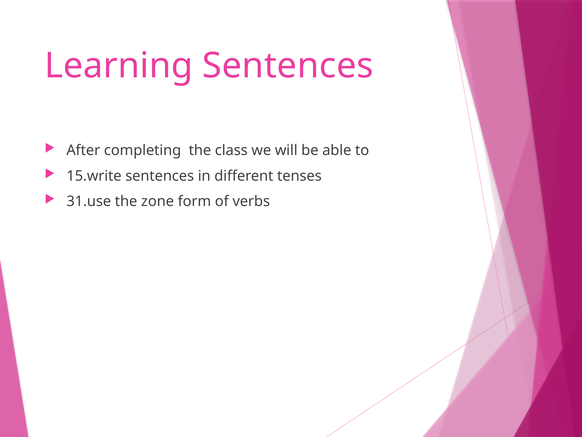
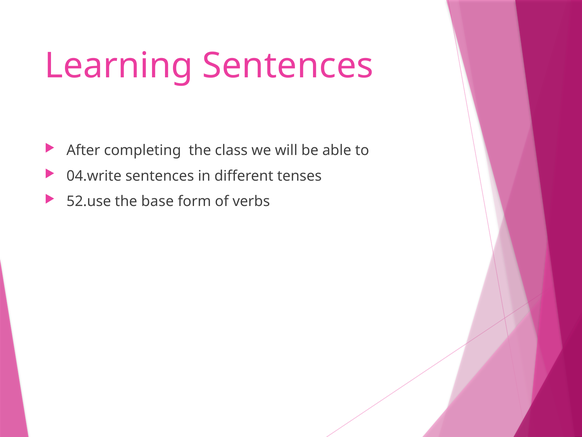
15.write: 15.write -> 04.write
31.use: 31.use -> 52.use
zone: zone -> base
